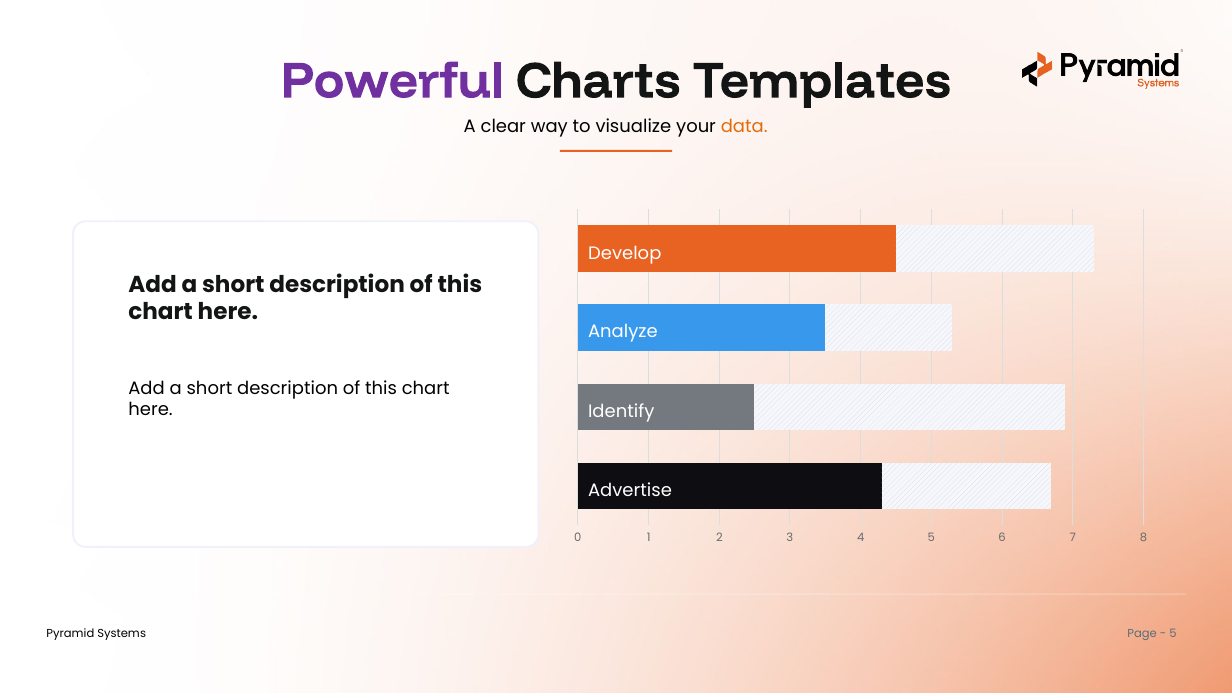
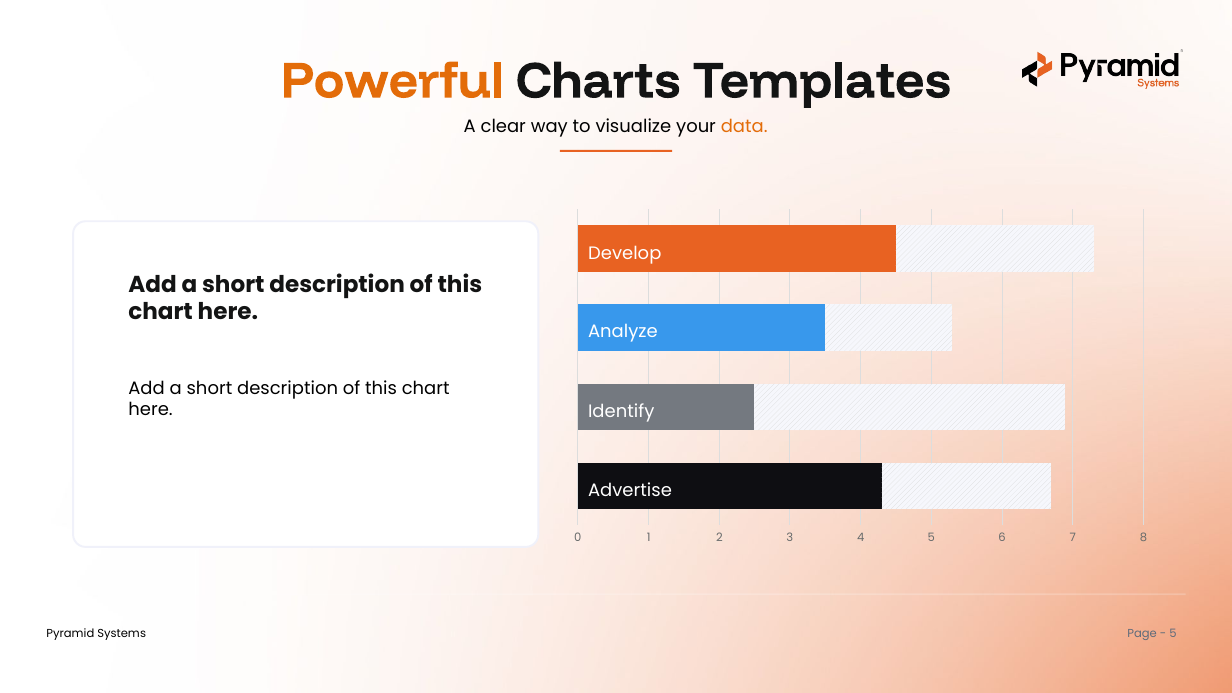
Powerful colour: purple -> orange
